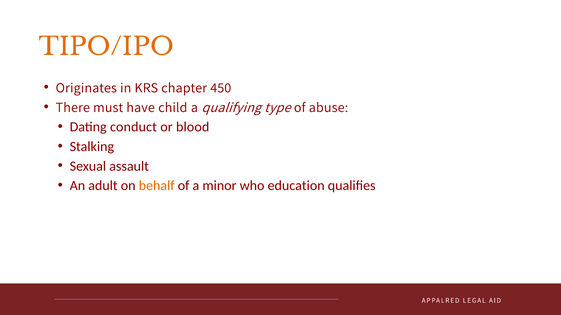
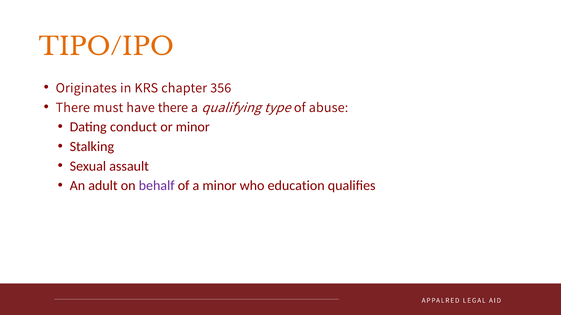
450: 450 -> 356
have child: child -> there
or blood: blood -> minor
behalf colour: orange -> purple
